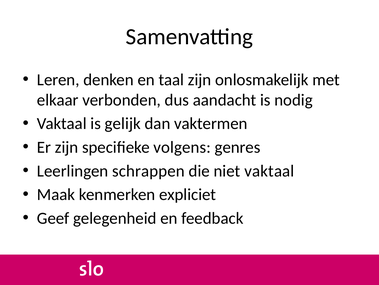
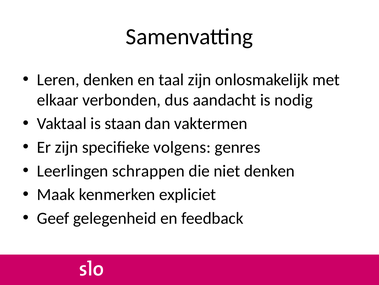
gelijk: gelijk -> staan
niet vaktaal: vaktaal -> denken
